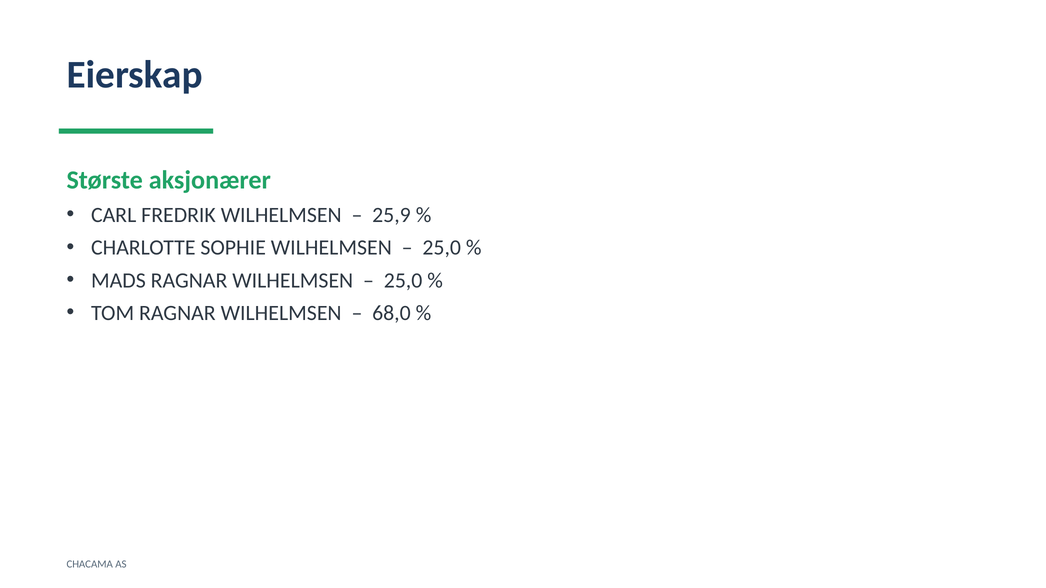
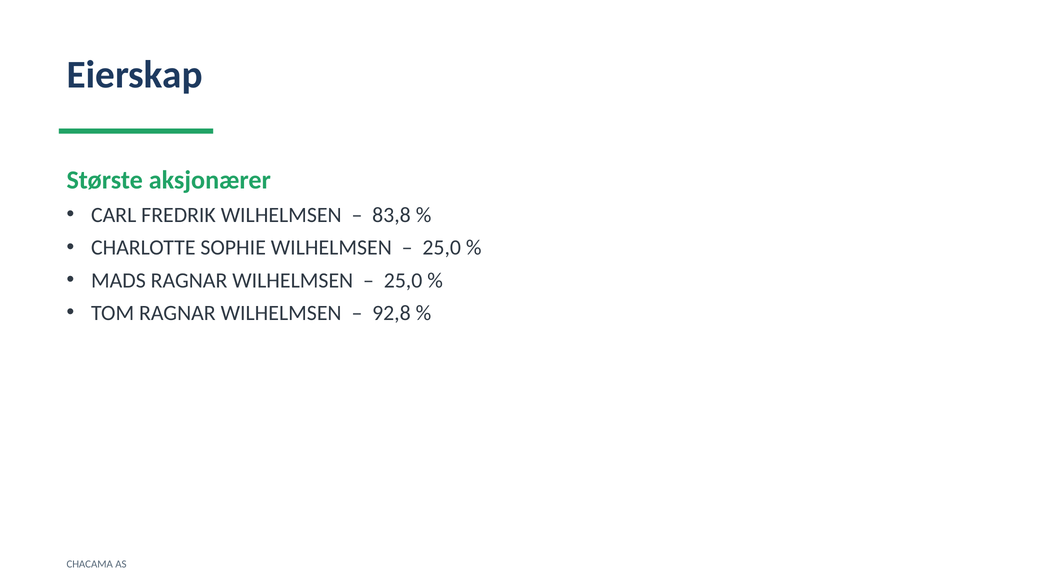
25,9: 25,9 -> 83,8
68,0: 68,0 -> 92,8
